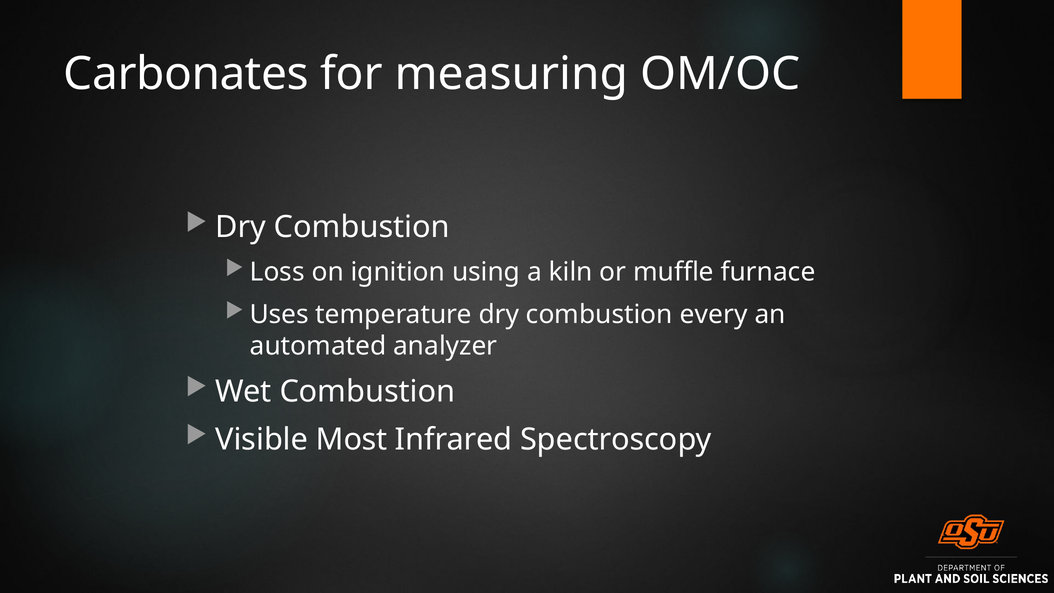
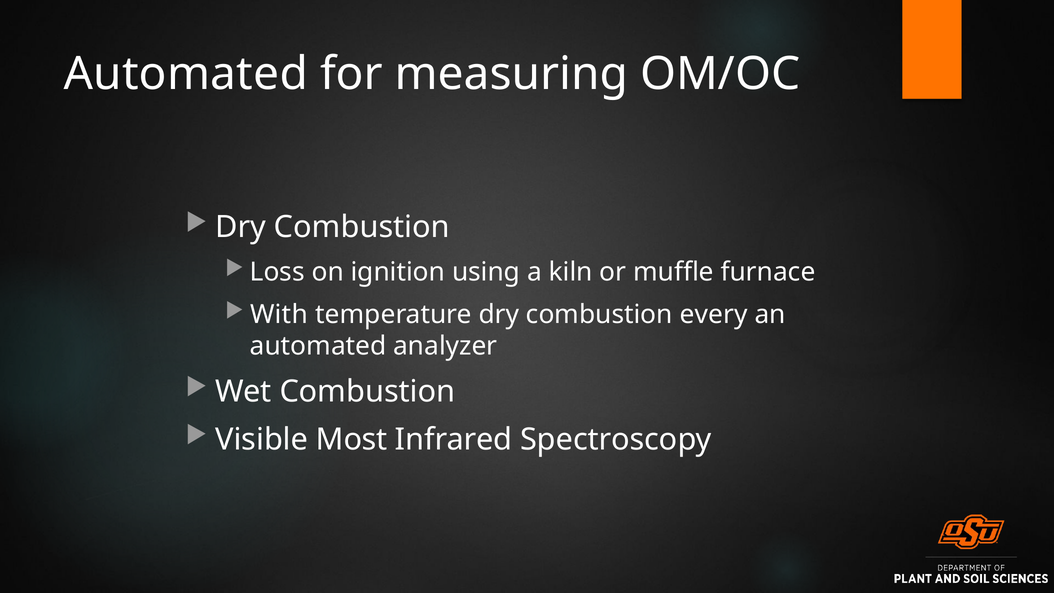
Carbonates at (186, 74): Carbonates -> Automated
Uses: Uses -> With
